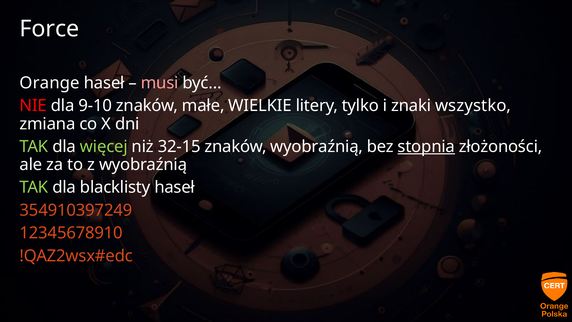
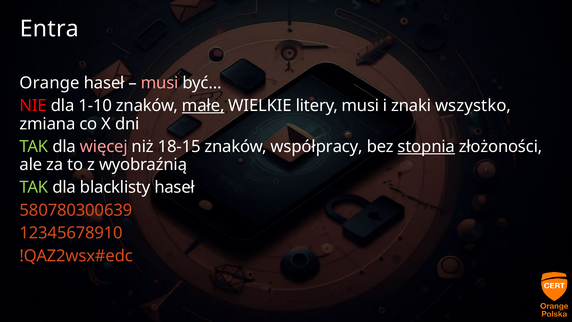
Force: Force -> Entra
9-10: 9-10 -> 1-10
małe underline: none -> present
litery tylko: tylko -> musi
więcej colour: light green -> pink
32-15: 32-15 -> 18-15
znaków wyobraźnią: wyobraźnią -> współpracy
354910397249: 354910397249 -> 580780300639
